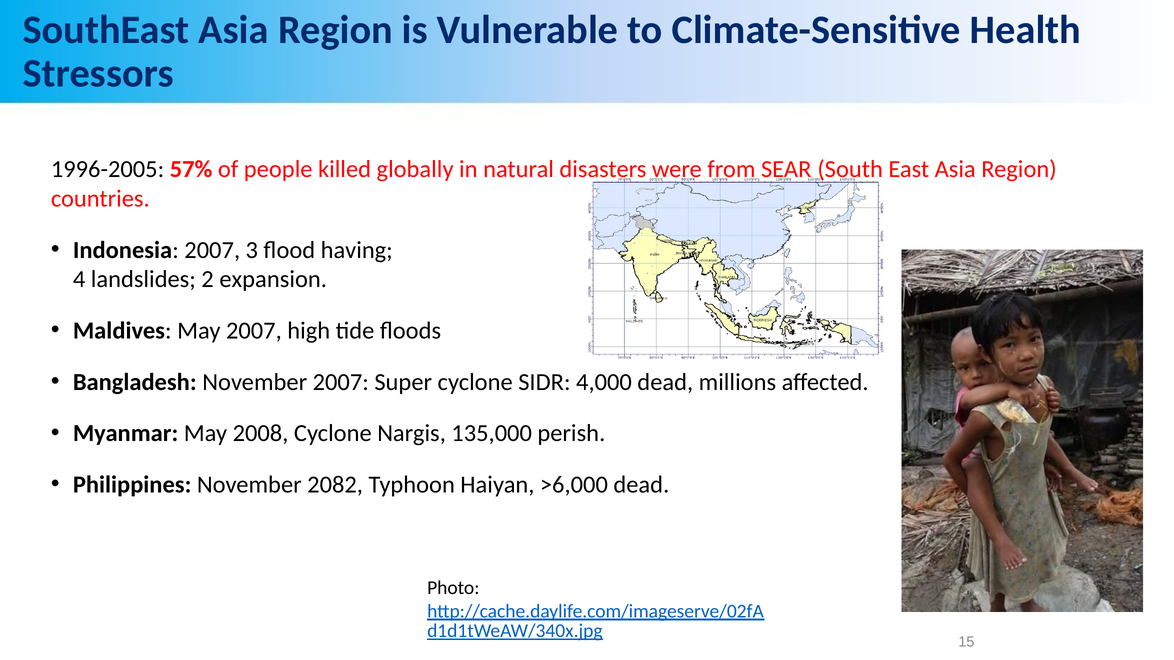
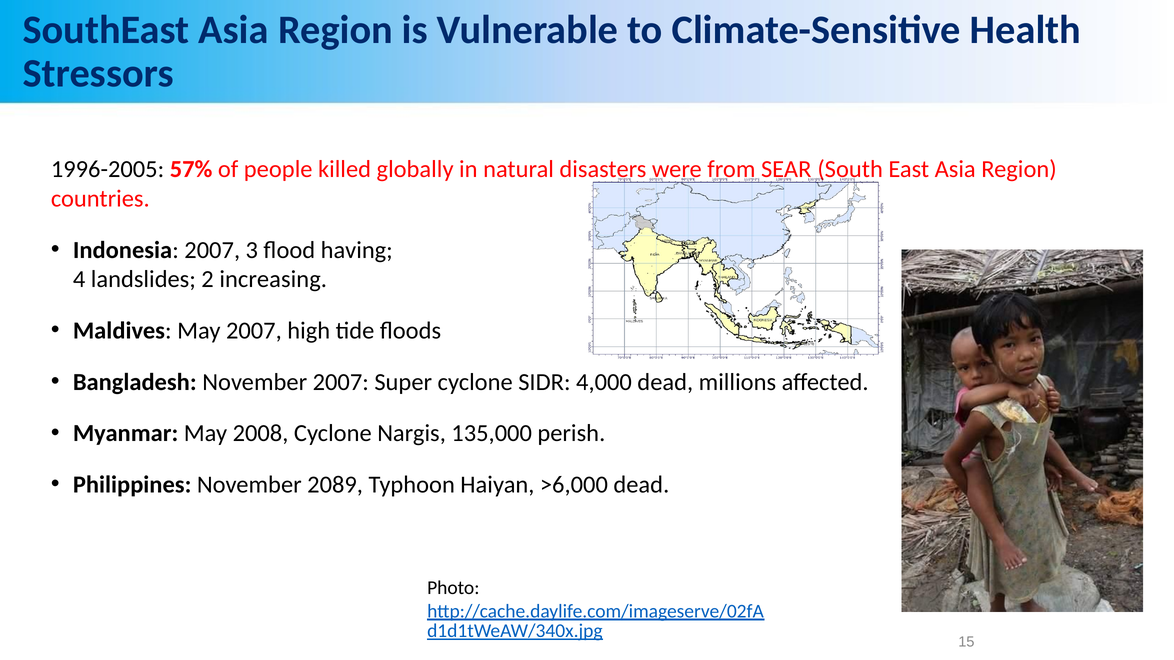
expansion: expansion -> increasing
2082: 2082 -> 2089
